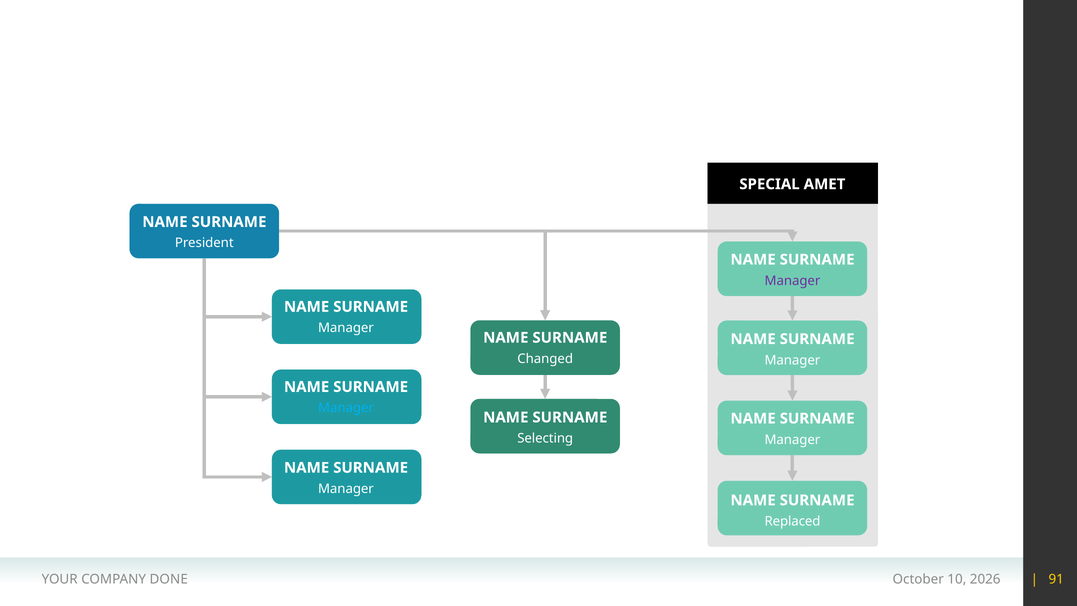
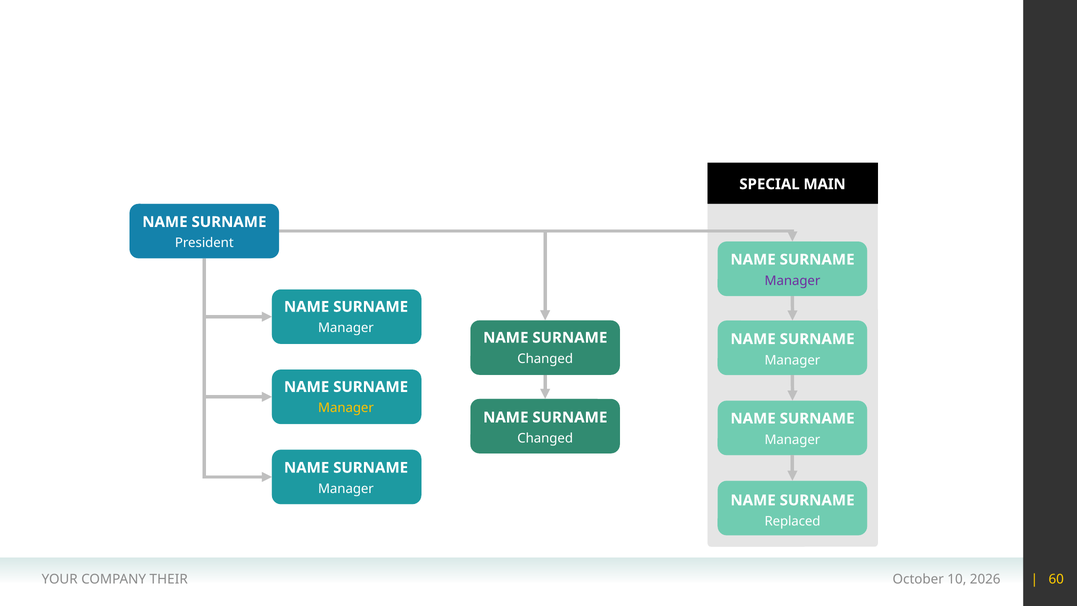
AMET: AMET -> MAIN
Manager at (346, 408) colour: light blue -> yellow
Selecting at (545, 438): Selecting -> Changed
DONE: DONE -> THEIR
91: 91 -> 60
